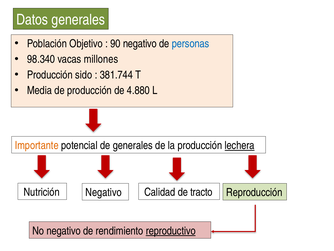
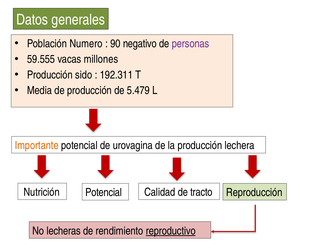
Objetivo: Objetivo -> Numero
personas colour: blue -> purple
98.340: 98.340 -> 59.555
381.744: 381.744 -> 192.311
4.880: 4.880 -> 5.479
de generales: generales -> urovagina
lechera underline: present -> none
Nutrición Negativo: Negativo -> Potencial
No negativo: negativo -> lecheras
